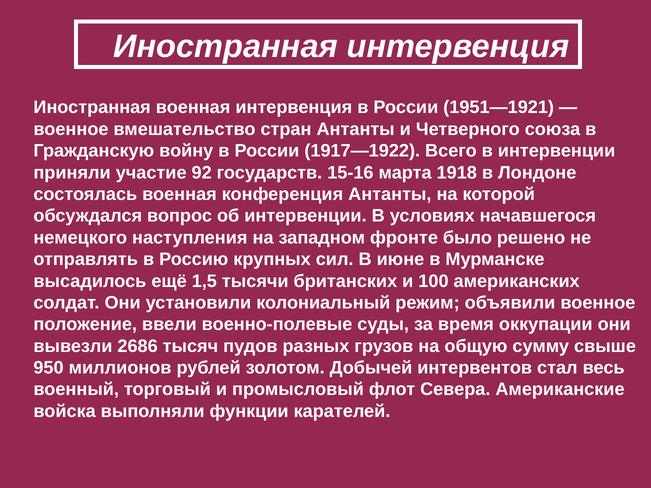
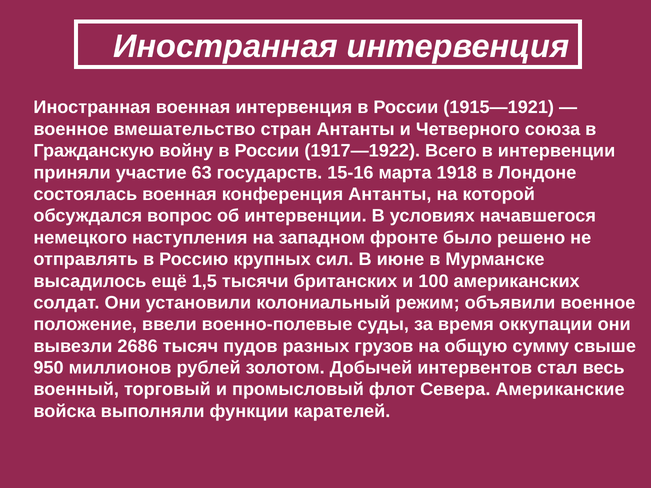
1951—1921: 1951—1921 -> 1915—1921
92: 92 -> 63
